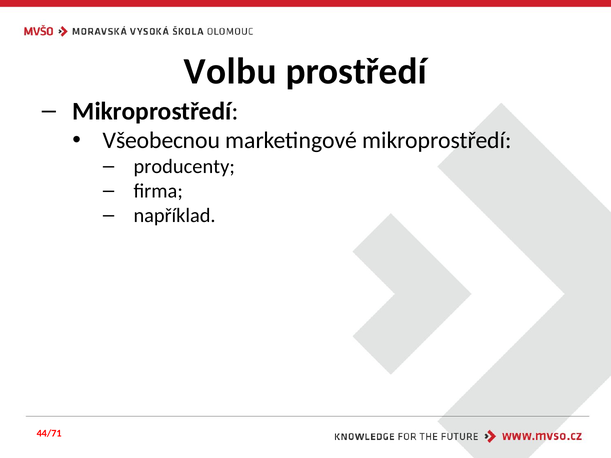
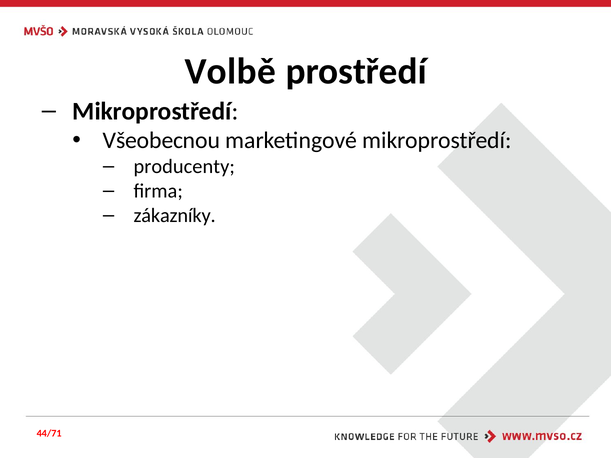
Volbu: Volbu -> Volbě
například: například -> zákazníky
